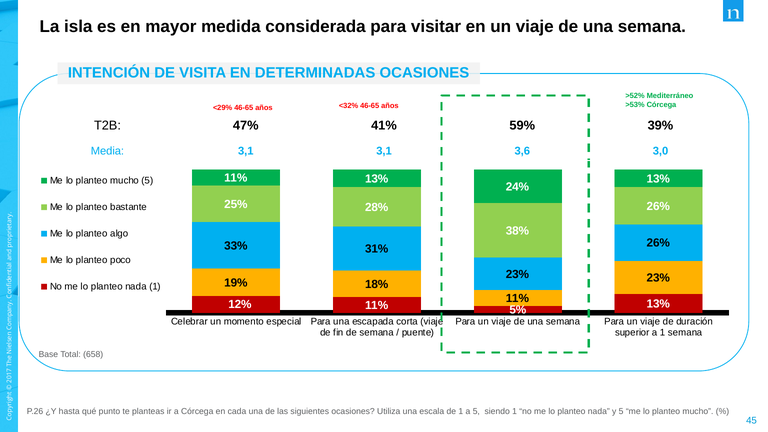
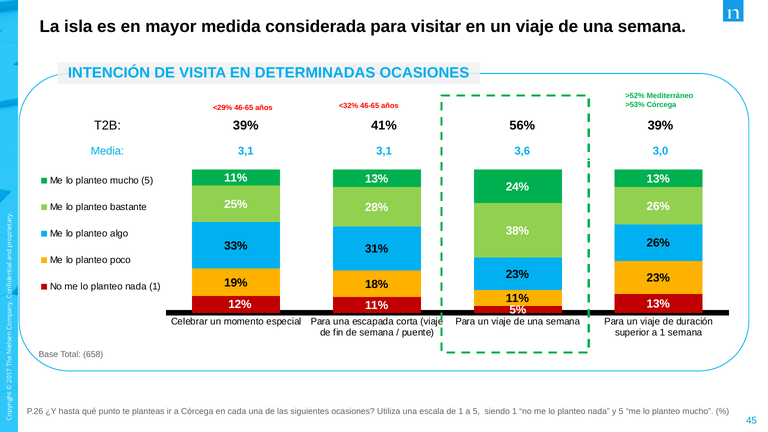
T2B 47%: 47% -> 39%
59%: 59% -> 56%
